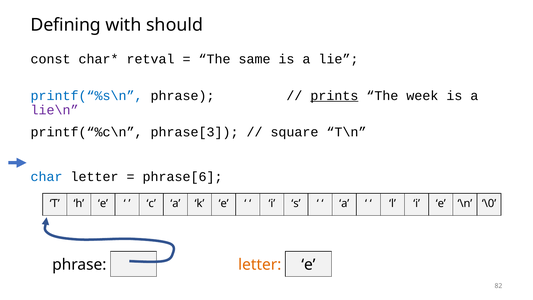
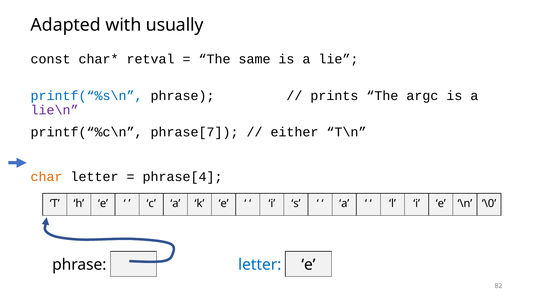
Defining: Defining -> Adapted
should: should -> usually
prints underline: present -> none
week: week -> argc
phrase[3: phrase[3 -> phrase[7
square: square -> either
char colour: blue -> orange
phrase[6: phrase[6 -> phrase[4
letter at (260, 265) colour: orange -> blue
